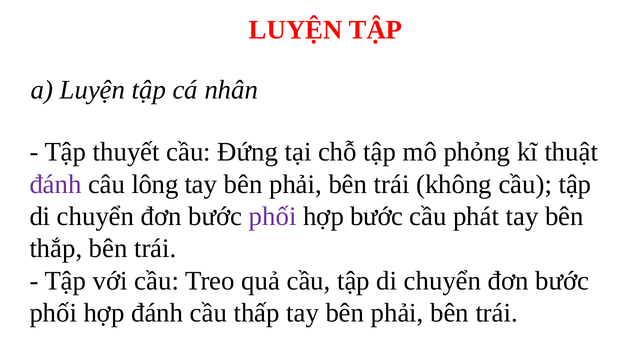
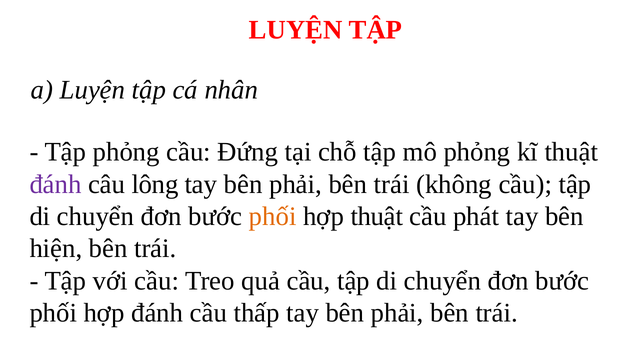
Tập thuyết: thuyết -> phỏng
phối at (273, 216) colour: purple -> orange
hợp bước: bước -> thuật
thắp: thắp -> hiện
